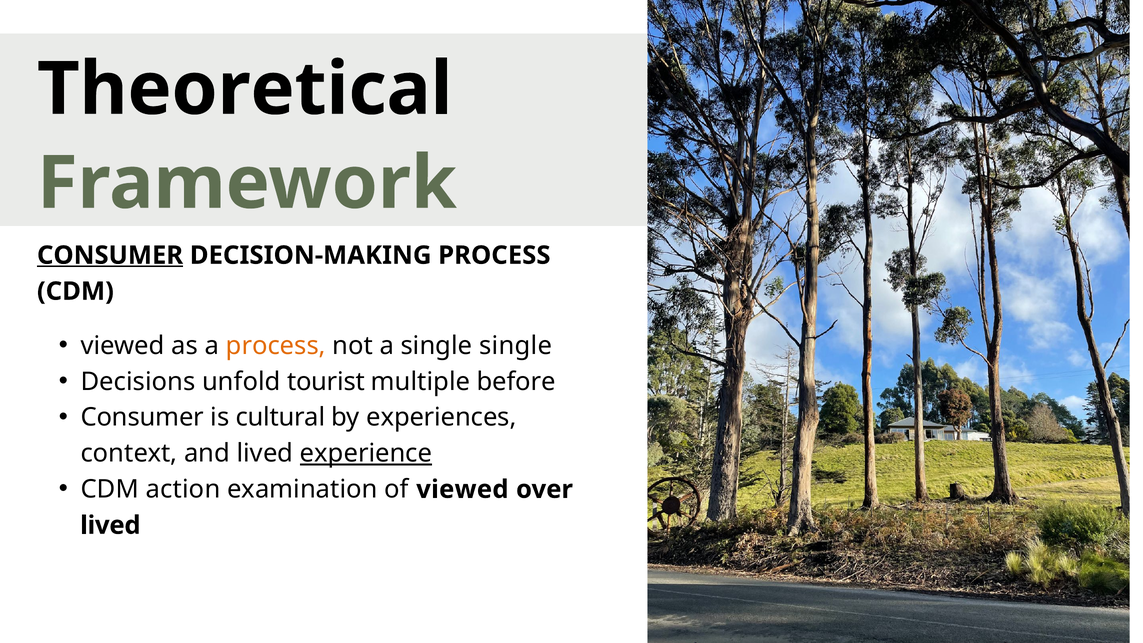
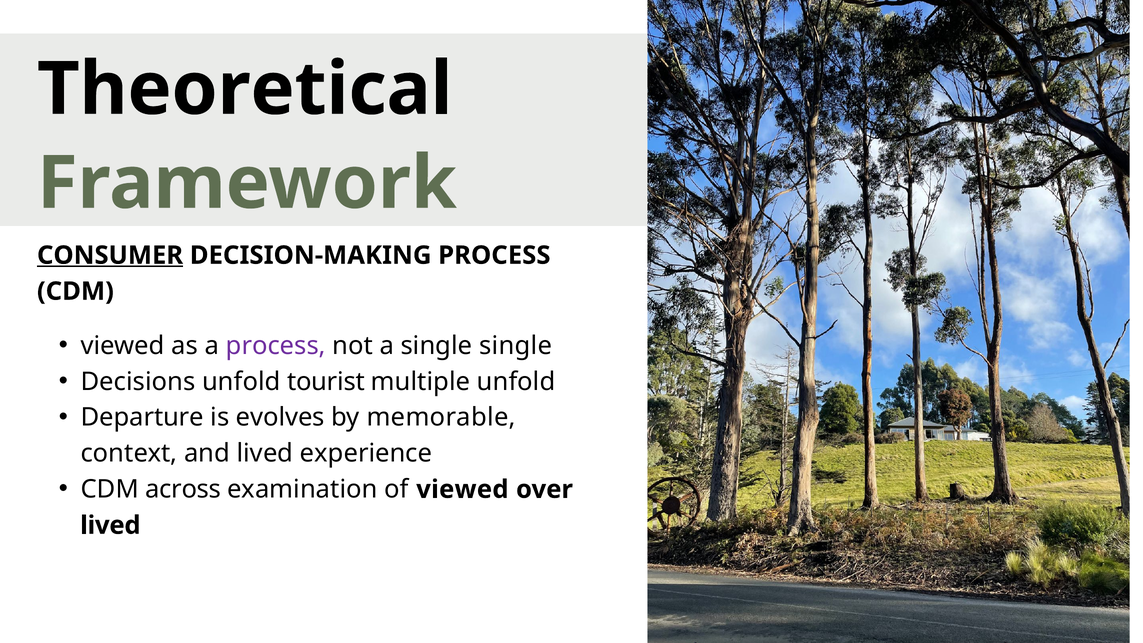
process at (276, 346) colour: orange -> purple
multiple before: before -> unfold
Consumer at (142, 417): Consumer -> Departure
cultural: cultural -> evolves
experiences: experiences -> memorable
experience underline: present -> none
action: action -> across
